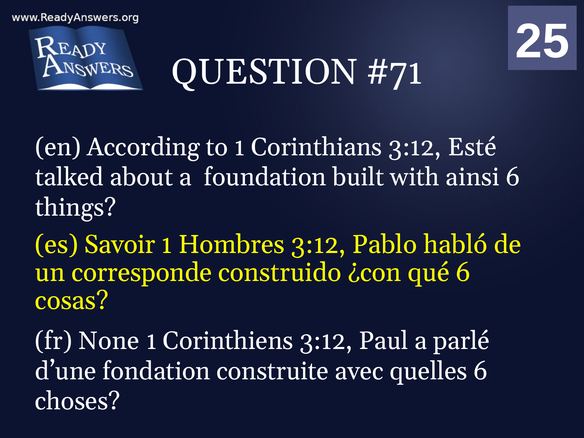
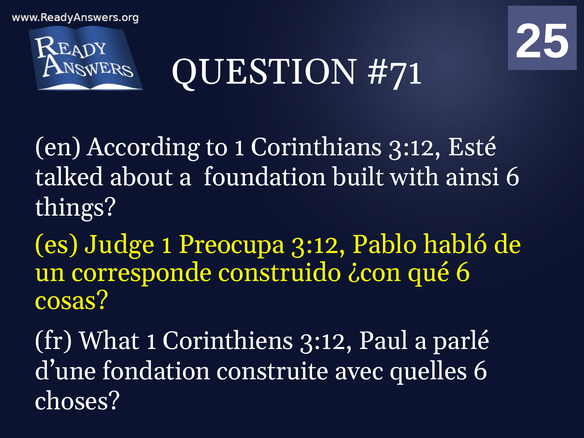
Savoir: Savoir -> Judge
Hombres: Hombres -> Preocupa
None: None -> What
